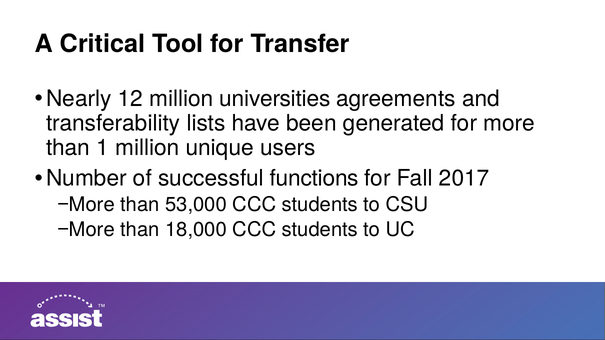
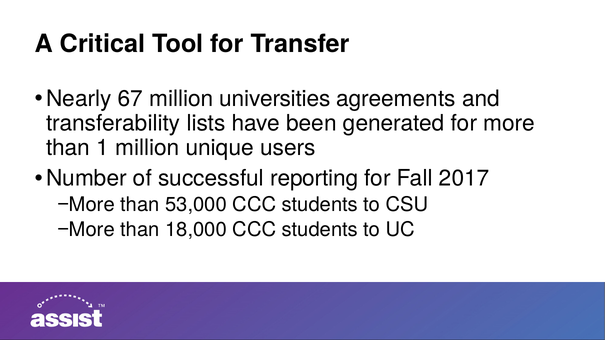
12: 12 -> 67
functions: functions -> reporting
